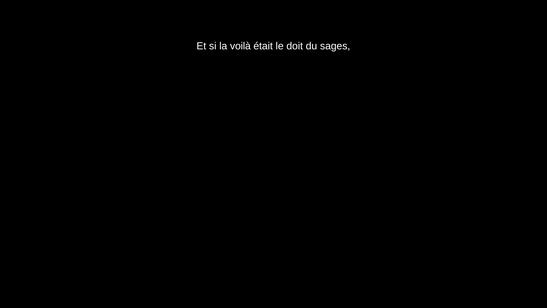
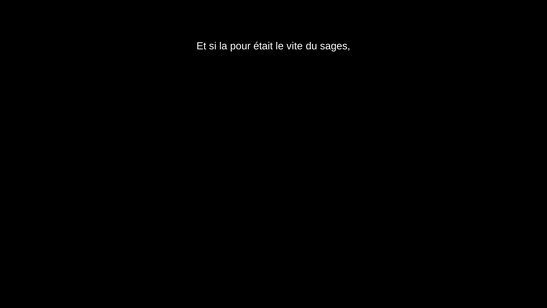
voilà: voilà -> pour
doit: doit -> vite
